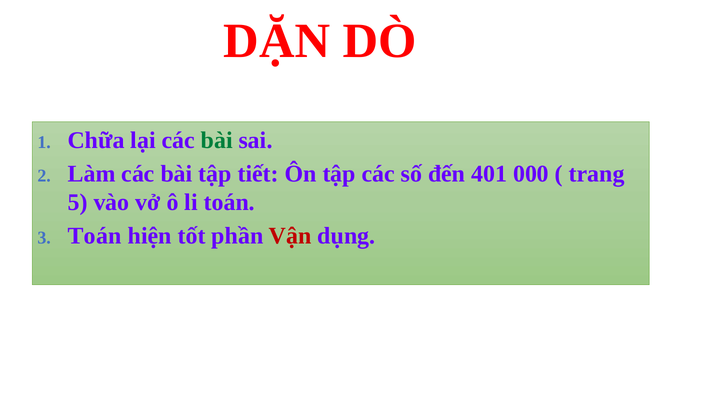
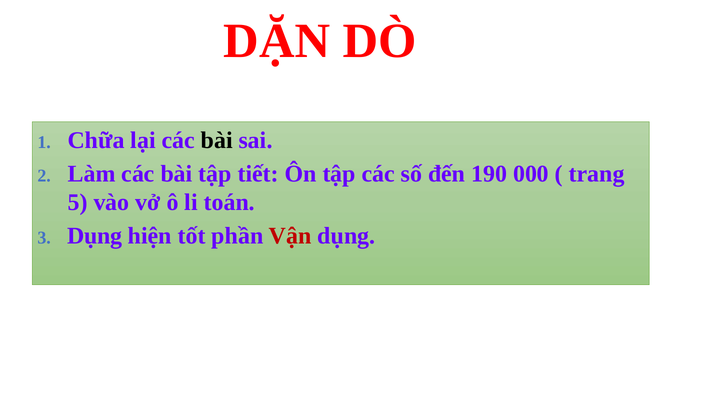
bài at (217, 141) colour: green -> black
401: 401 -> 190
Toán at (95, 236): Toán -> Dụng
